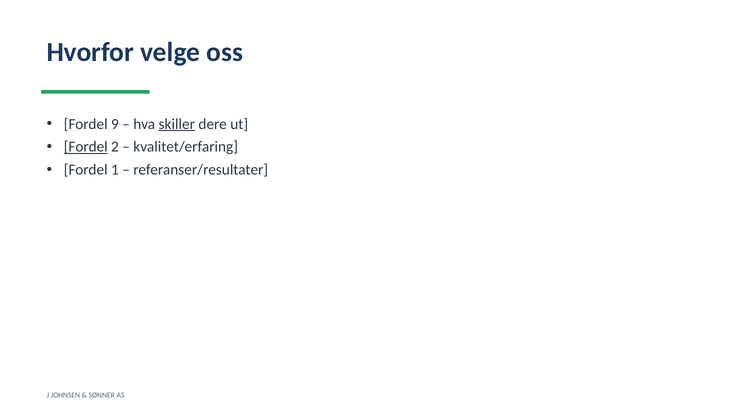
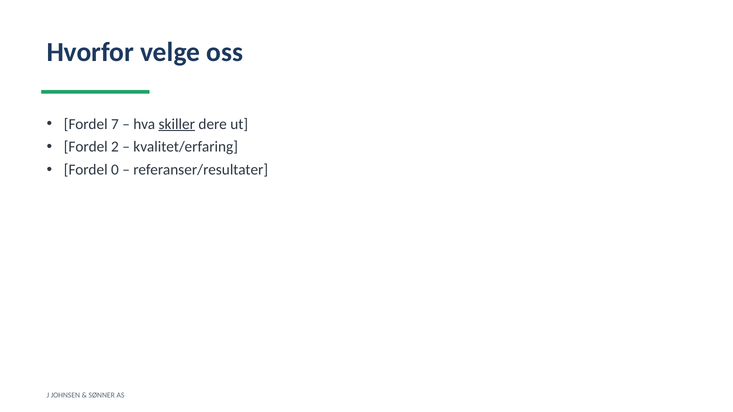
9: 9 -> 7
Fordel at (86, 147) underline: present -> none
1: 1 -> 0
